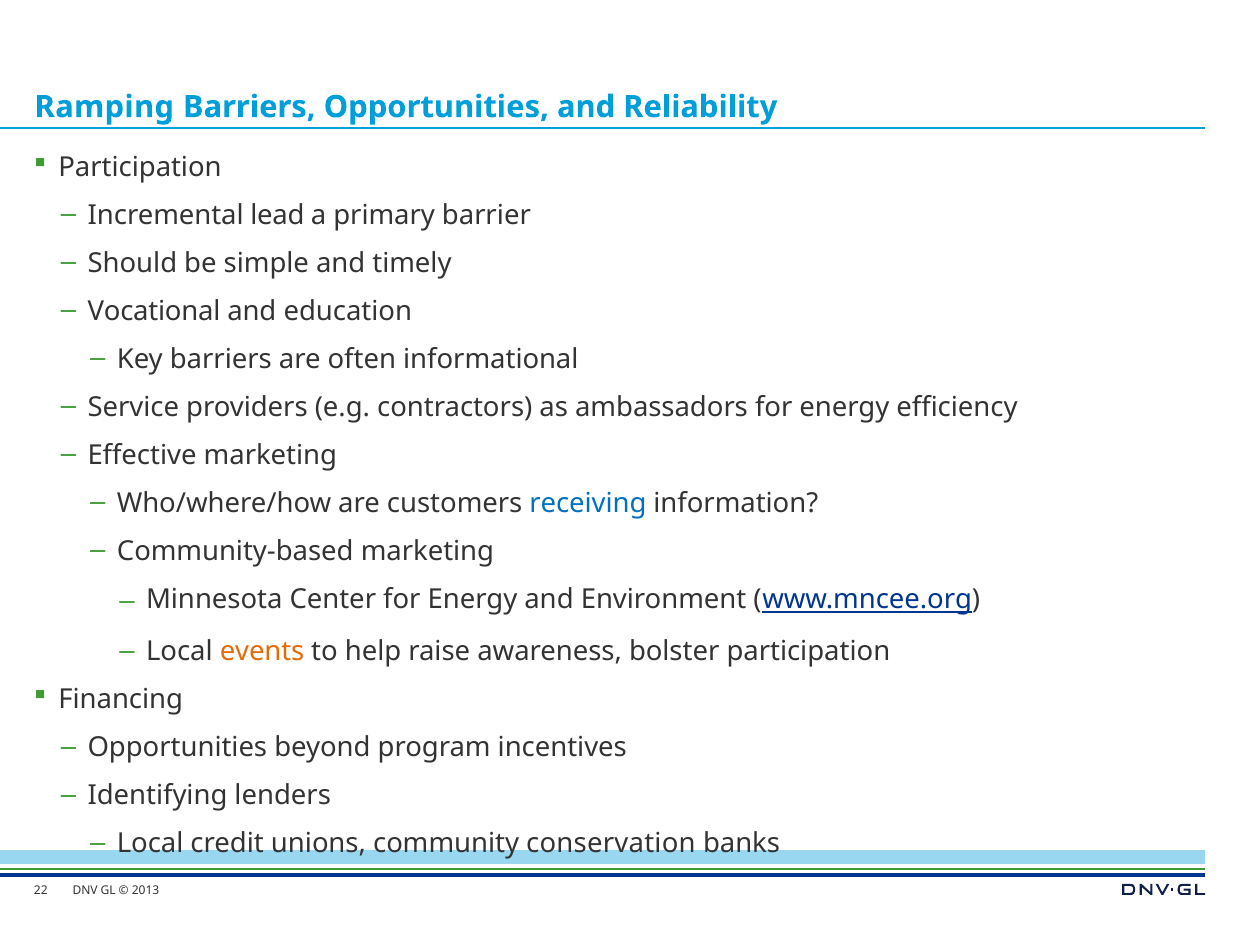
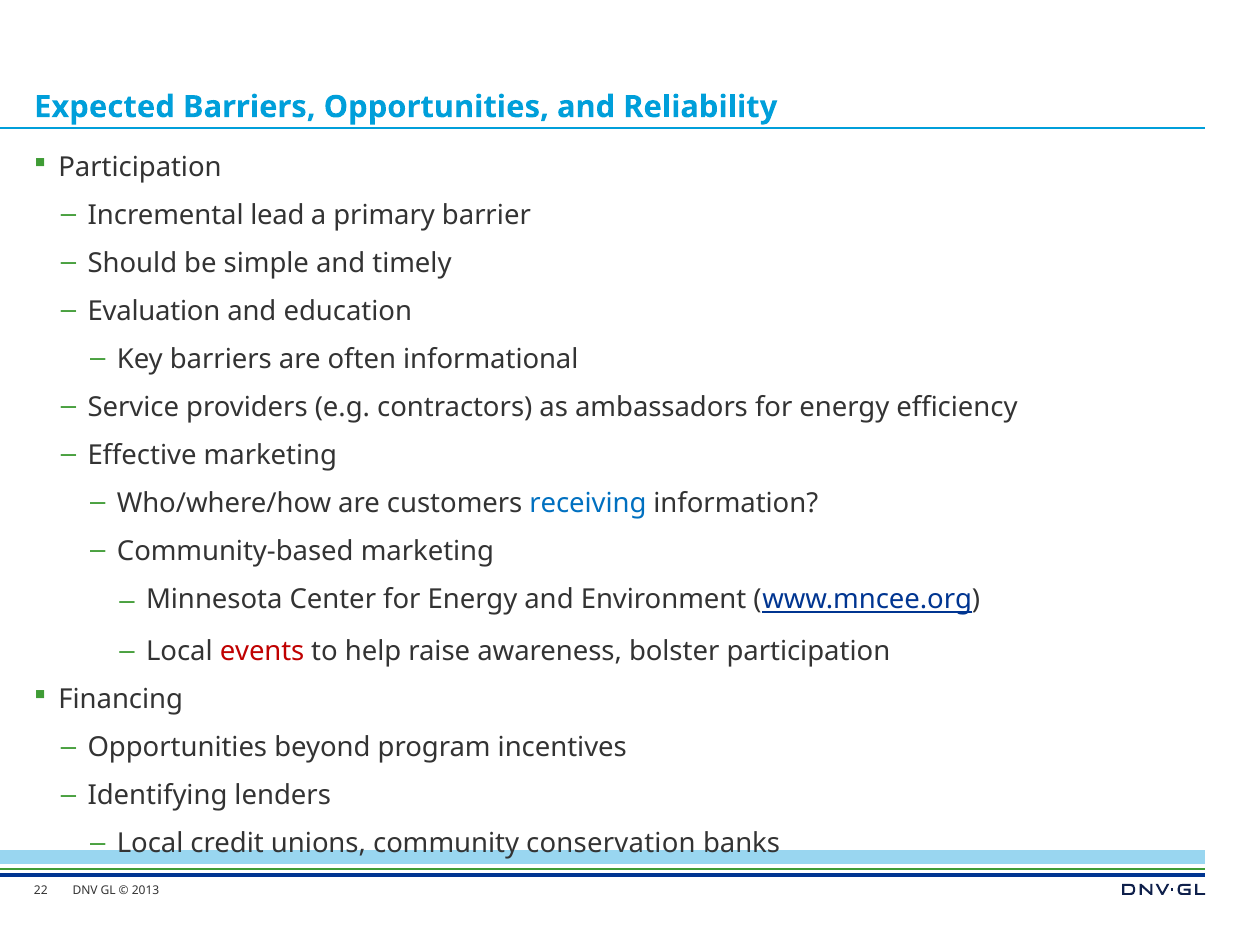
Ramping: Ramping -> Expected
Vocational: Vocational -> Evaluation
events colour: orange -> red
